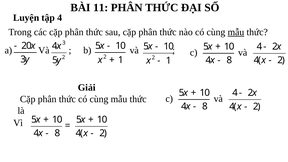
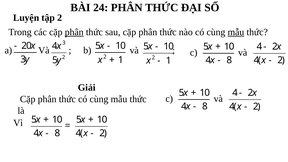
11: 11 -> 24
tập 4: 4 -> 2
phân at (74, 32) underline: none -> present
